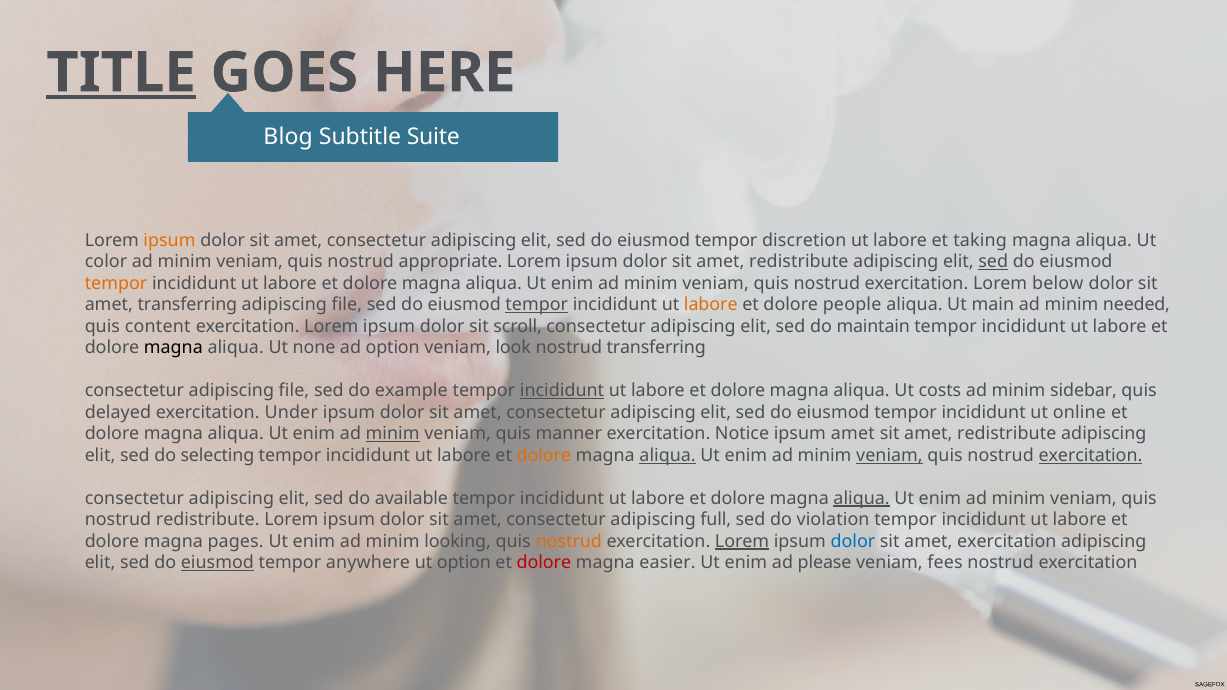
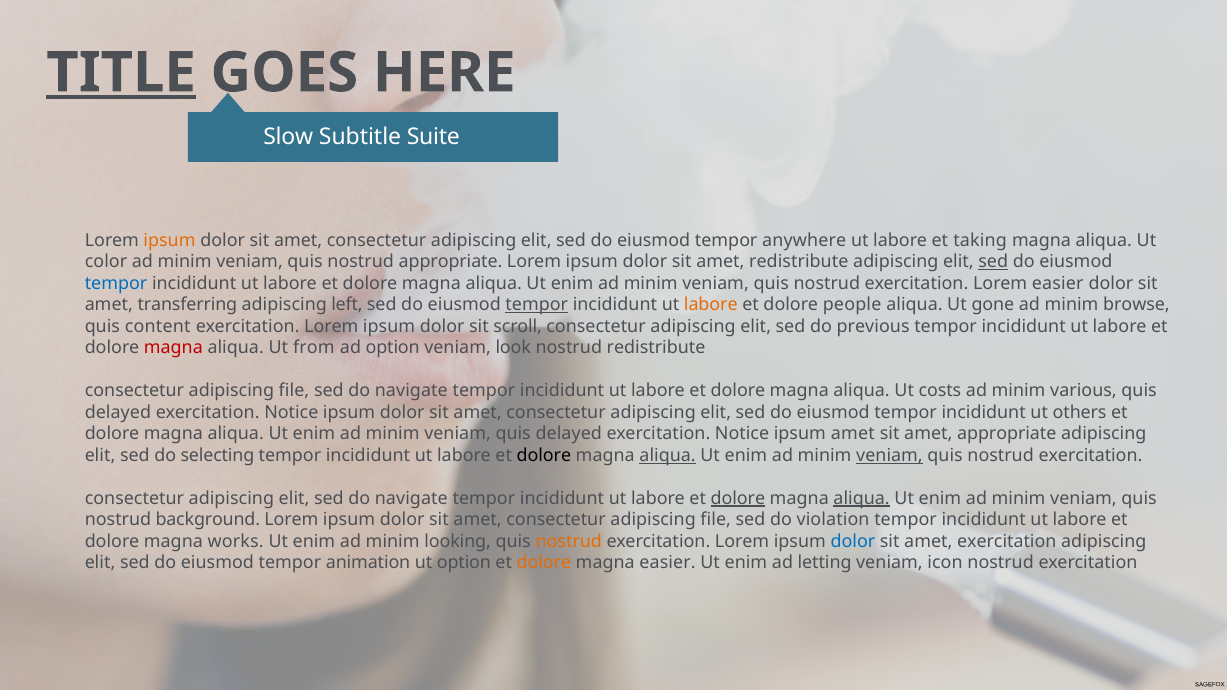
Blog: Blog -> Slow
discretion: discretion -> anywhere
tempor at (116, 284) colour: orange -> blue
Lorem below: below -> easier
file at (347, 305): file -> left
main: main -> gone
needed: needed -> browse
maintain: maintain -> previous
magna at (173, 348) colour: black -> red
none: none -> from
nostrud transferring: transferring -> redistribute
example at (411, 391): example -> navigate
incididunt at (562, 391) underline: present -> none
sidebar: sidebar -> various
Under at (291, 413): Under -> Notice
online: online -> others
minim at (393, 434) underline: present -> none
veniam quis manner: manner -> delayed
redistribute at (1007, 434): redistribute -> appropriate
dolore at (544, 455) colour: orange -> black
exercitation at (1090, 455) underline: present -> none
elit sed do available: available -> navigate
dolore at (738, 498) underline: none -> present
nostrud redistribute: redistribute -> background
amet consectetur adipiscing full: full -> file
pages: pages -> works
Lorem at (742, 541) underline: present -> none
eiusmod at (217, 563) underline: present -> none
anywhere: anywhere -> animation
dolore at (544, 563) colour: red -> orange
please: please -> letting
fees: fees -> icon
